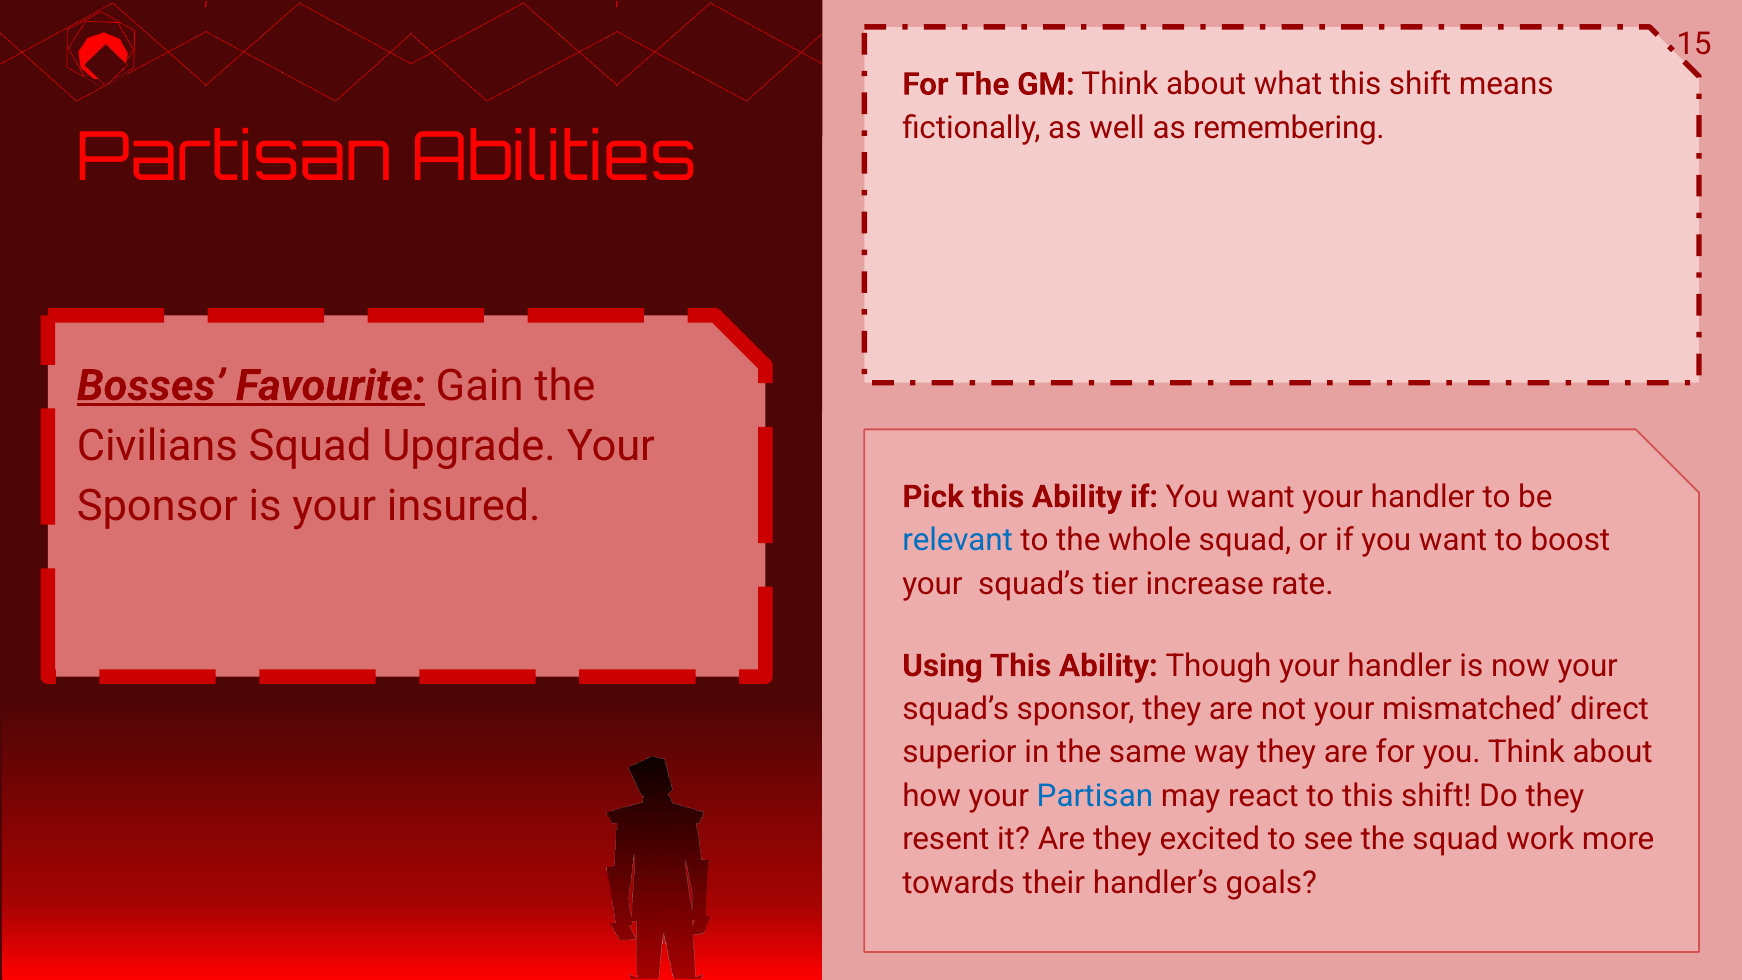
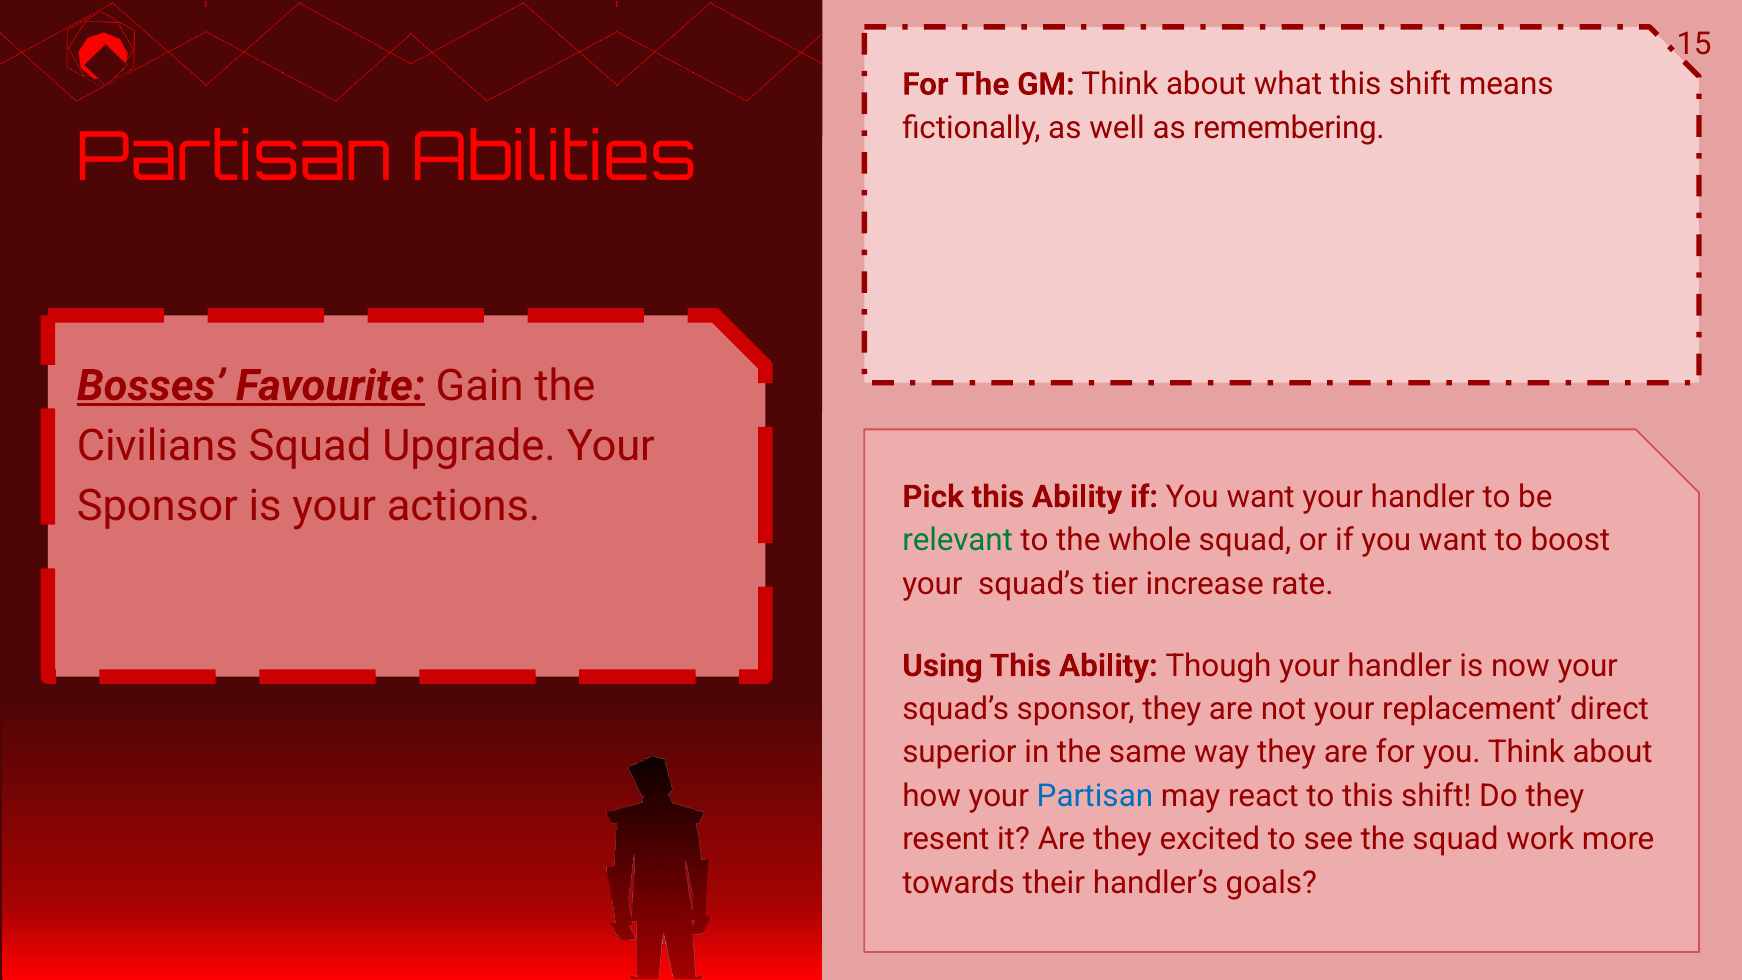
insured: insured -> actions
relevant colour: blue -> green
mismatched: mismatched -> replacement
